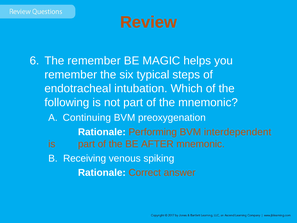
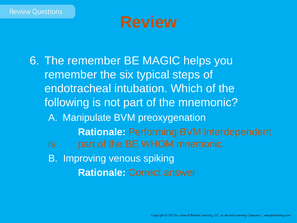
Continuing: Continuing -> Manipulate
AFTER: AFTER -> WHOM
Receiving: Receiving -> Improving
